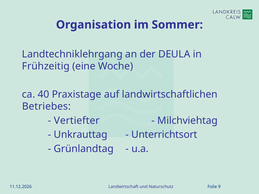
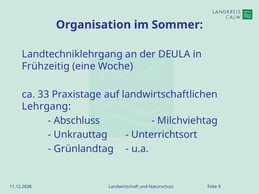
40: 40 -> 33
Betriebes: Betriebes -> Lehrgang
Vertiefter: Vertiefter -> Abschluss
